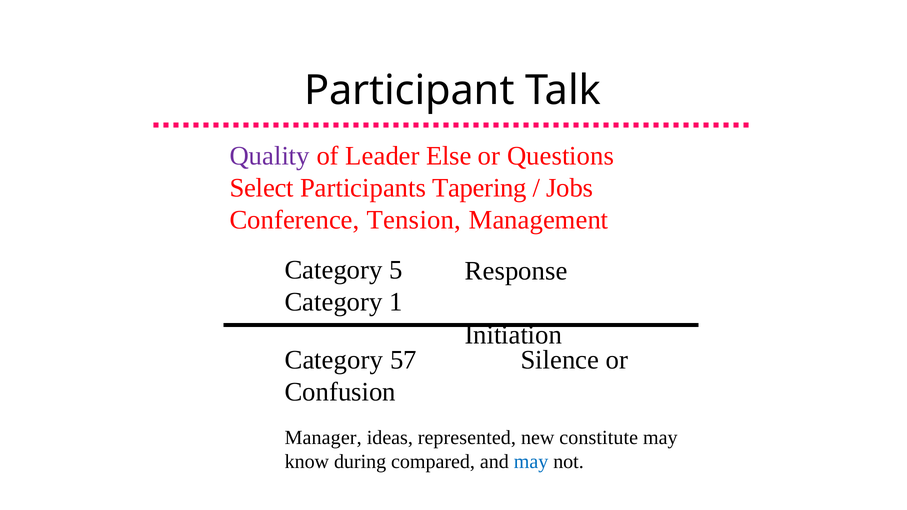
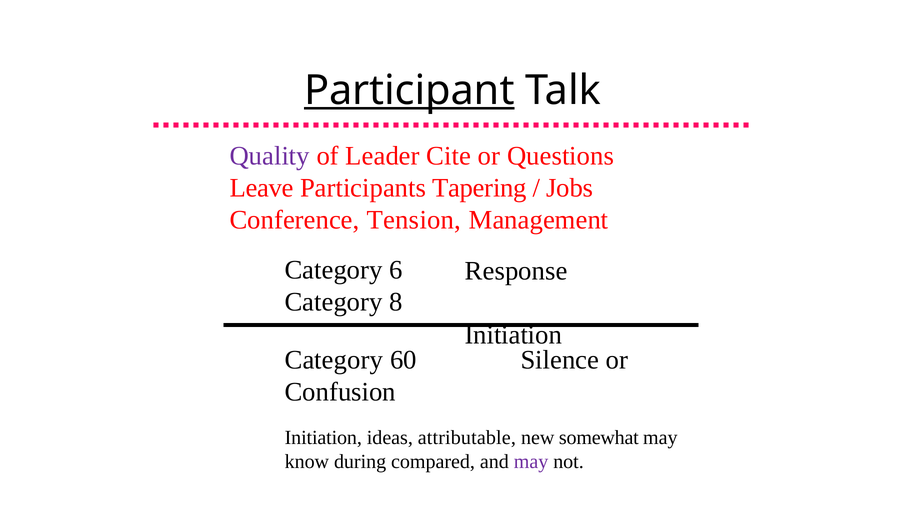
Participant underline: none -> present
Else: Else -> Cite
Select: Select -> Leave
5: 5 -> 6
1: 1 -> 8
57: 57 -> 60
Manager at (323, 438): Manager -> Initiation
represented: represented -> attributable
constitute: constitute -> somewhat
may at (531, 462) colour: blue -> purple
